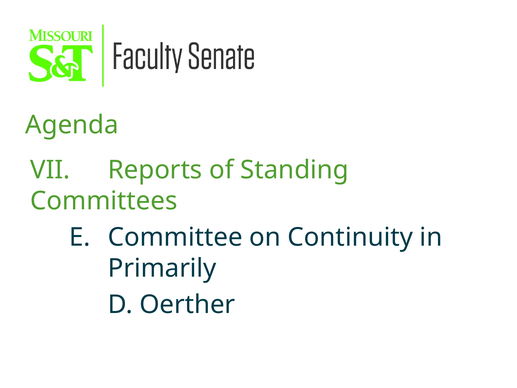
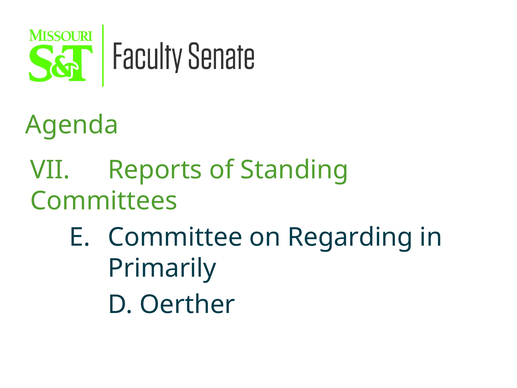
Continuity: Continuity -> Regarding
